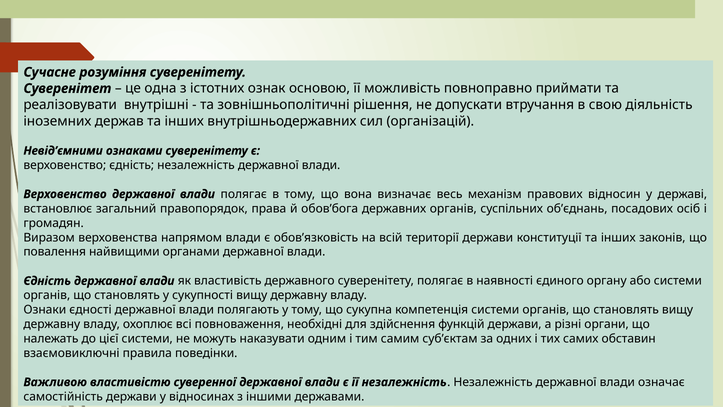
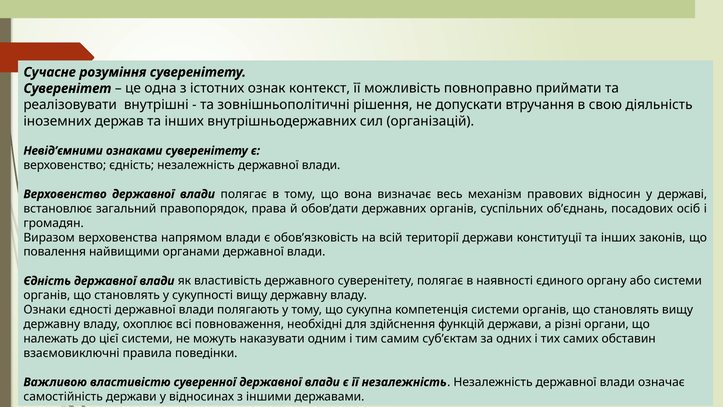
основою: основою -> контекст
обов’бога: обов’бога -> обов’дати
